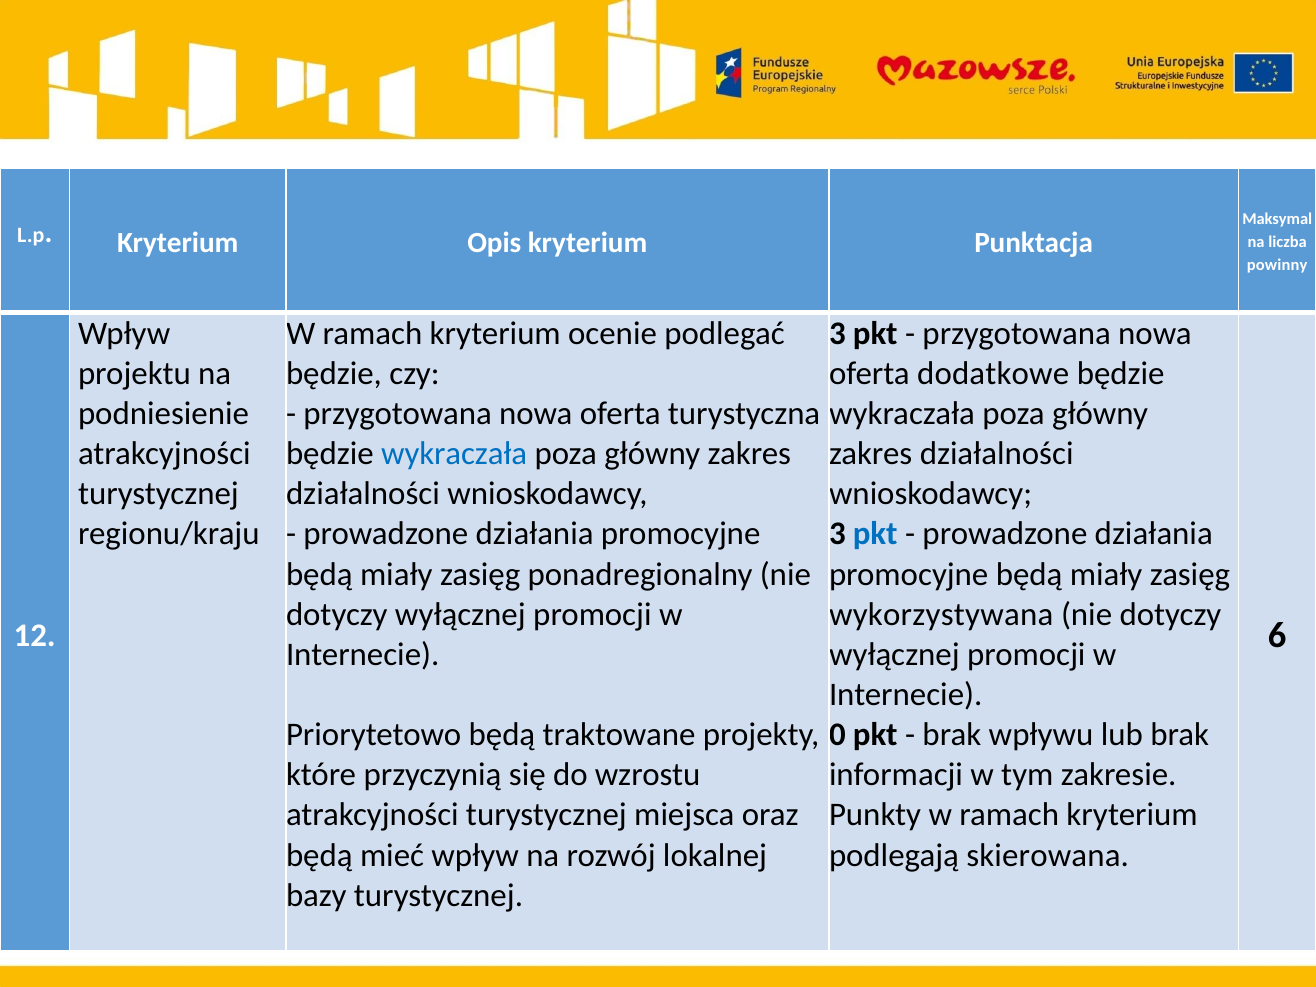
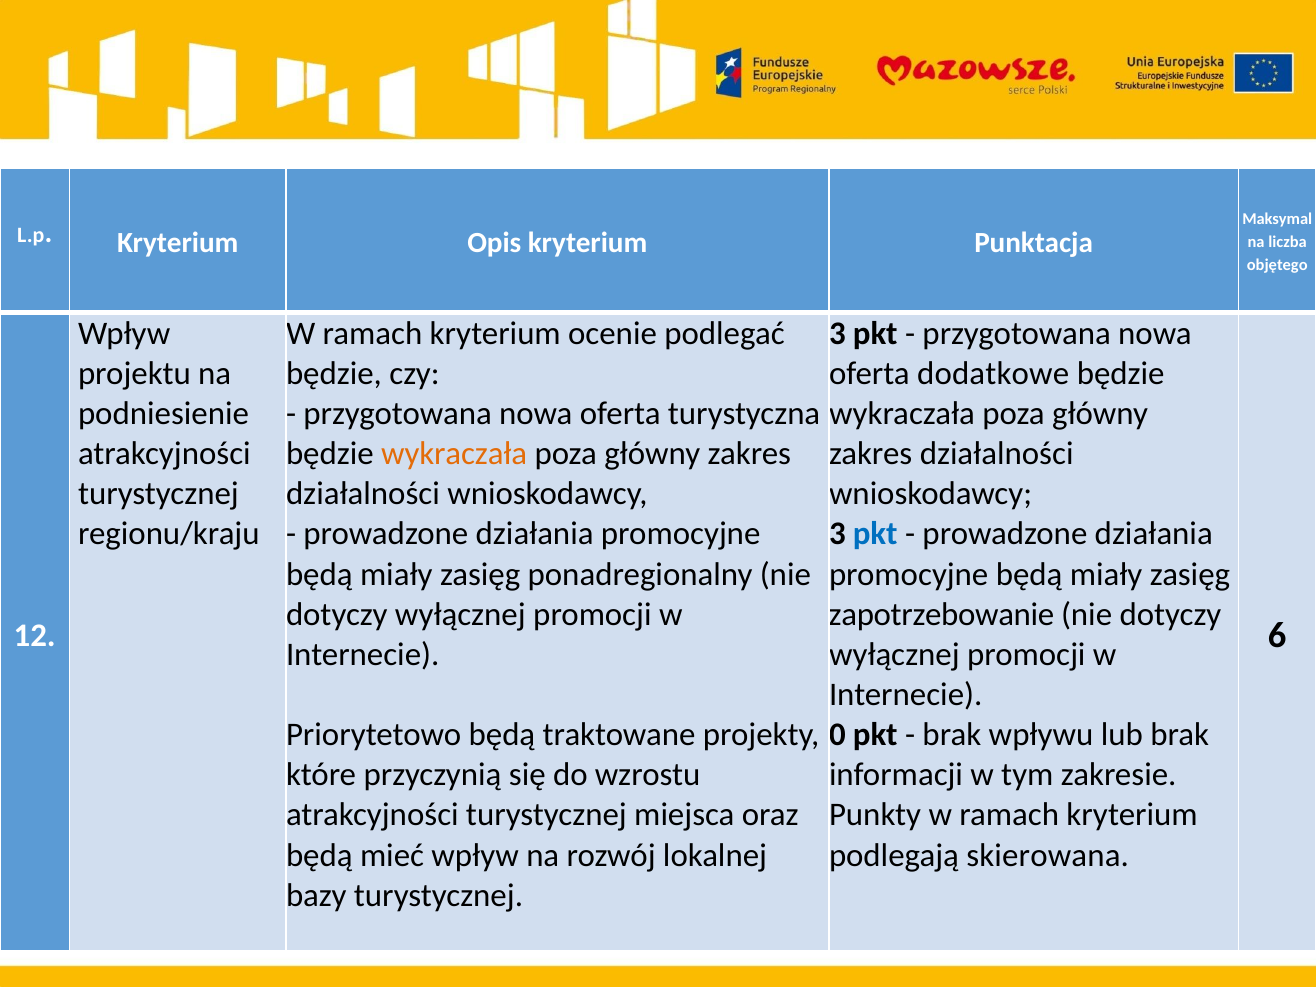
powinny: powinny -> objętego
wykraczała at (454, 454) colour: blue -> orange
wykorzystywana: wykorzystywana -> zapotrzebowanie
